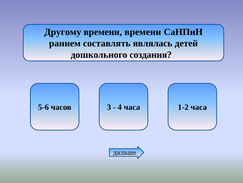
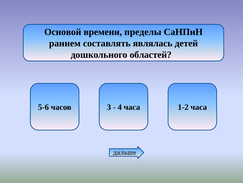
Другому: Другому -> Основой
времени времени: времени -> пределы
создания: создания -> областей
